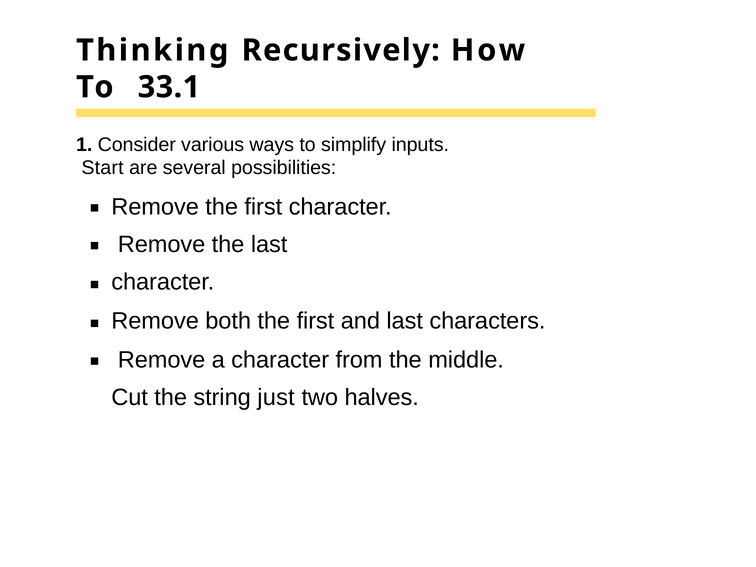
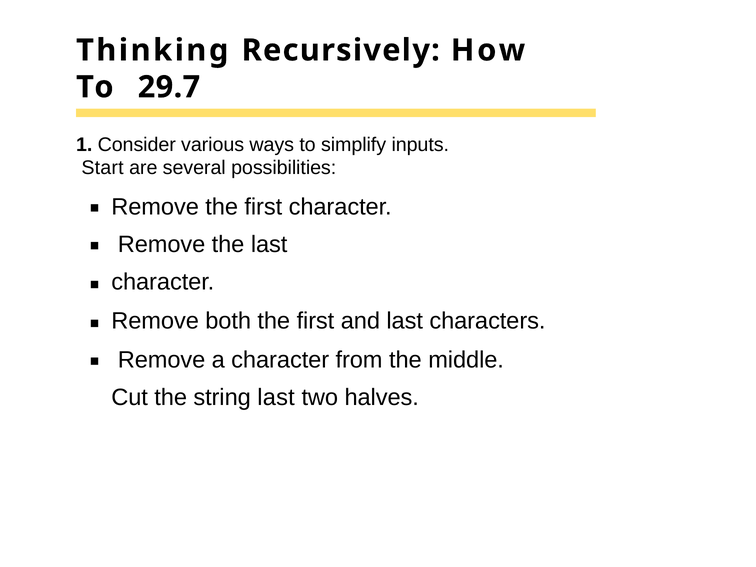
33.1: 33.1 -> 29.7
string just: just -> last
